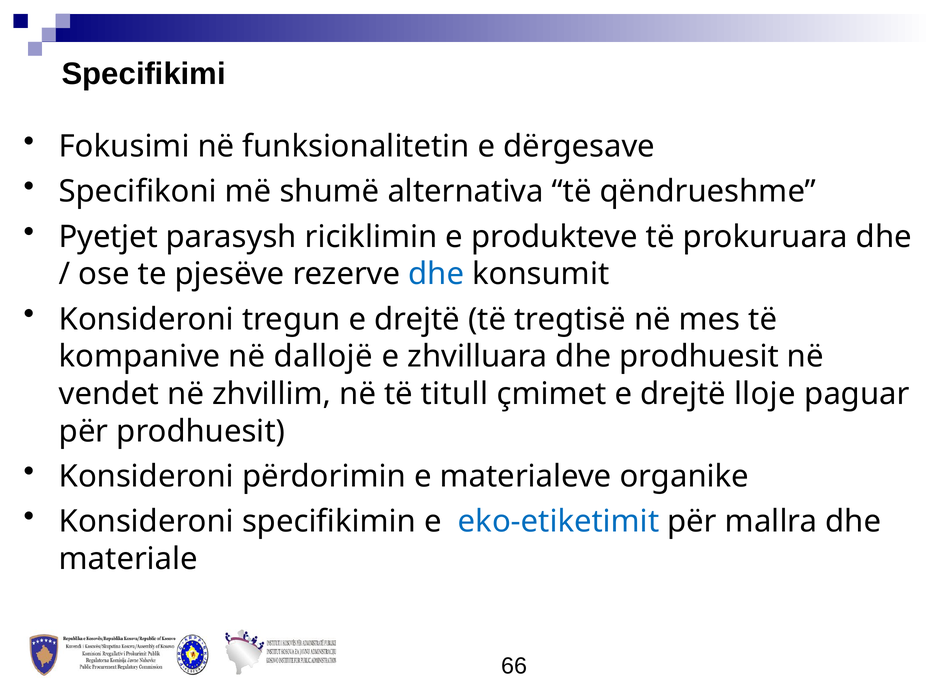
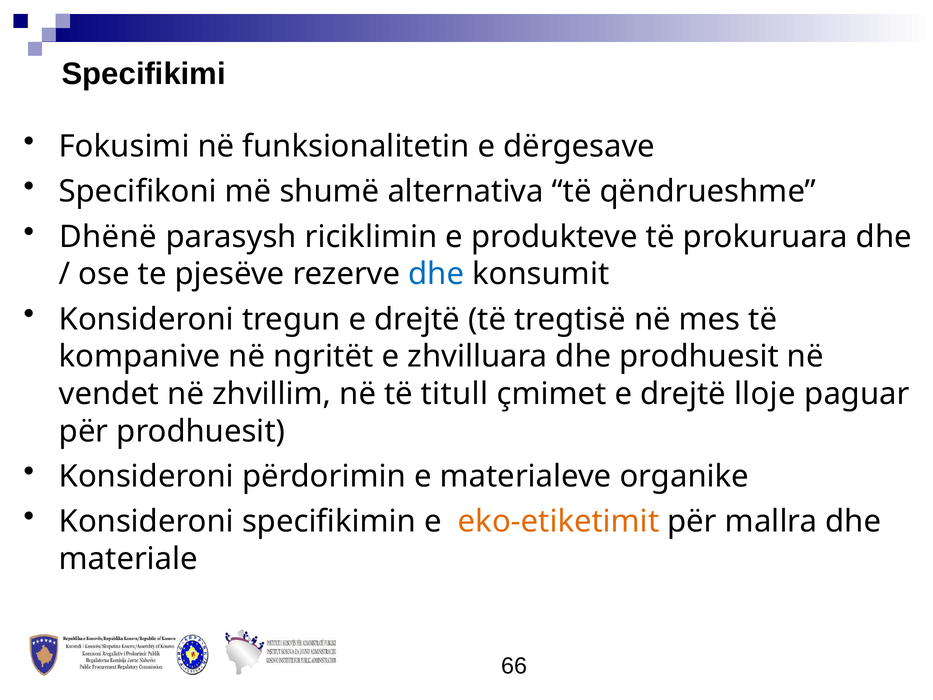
Pyetjet: Pyetjet -> Dhënë
dallojë: dallojë -> ngritët
eko-etiketimit colour: blue -> orange
